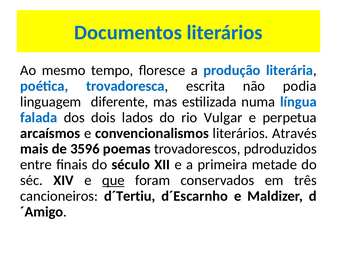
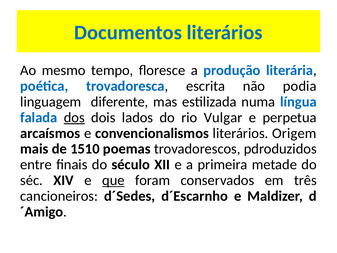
dos underline: none -> present
Através: Através -> Origem
3596: 3596 -> 1510
d´Tertiu: d´Tertiu -> d´Sedes
